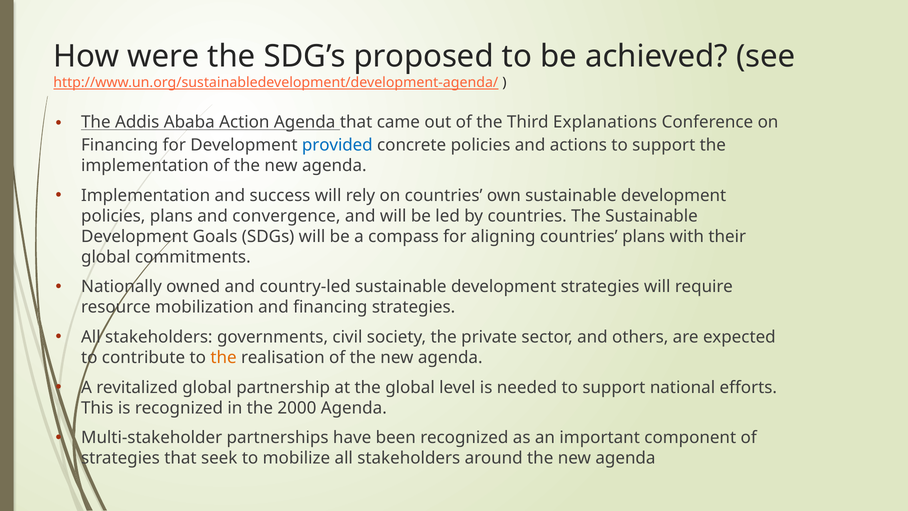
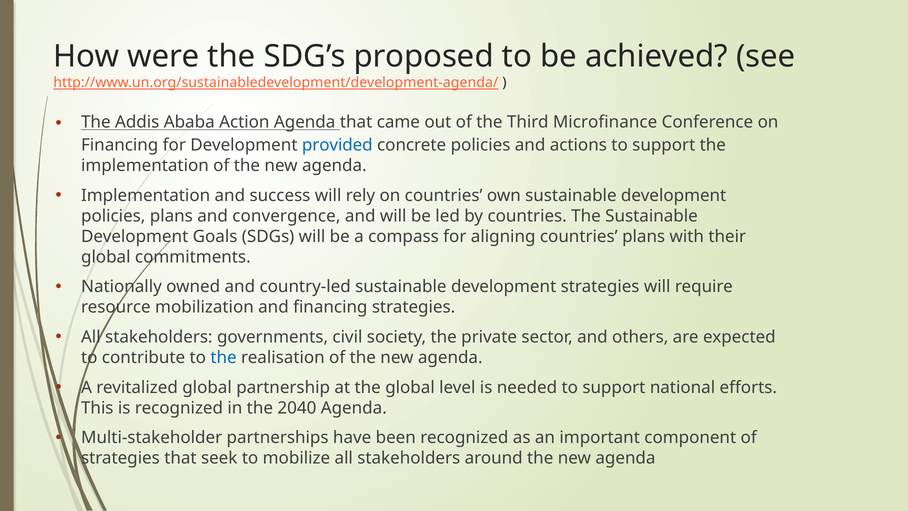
Explanations: Explanations -> Microfinance
the at (224, 357) colour: orange -> blue
2000: 2000 -> 2040
